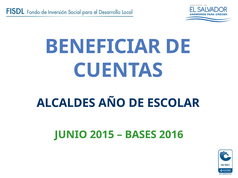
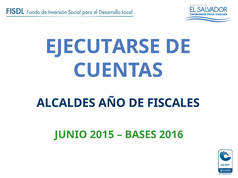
BENEFICIAR: BENEFICIAR -> EJECUTARSE
ESCOLAR: ESCOLAR -> FISCALES
